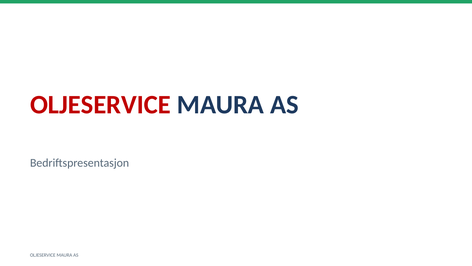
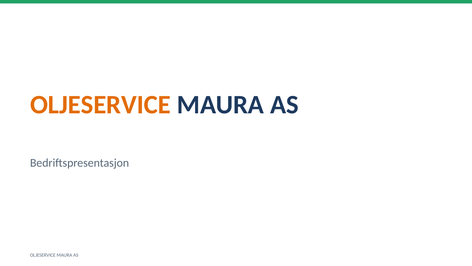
OLJESERVICE at (100, 105) colour: red -> orange
